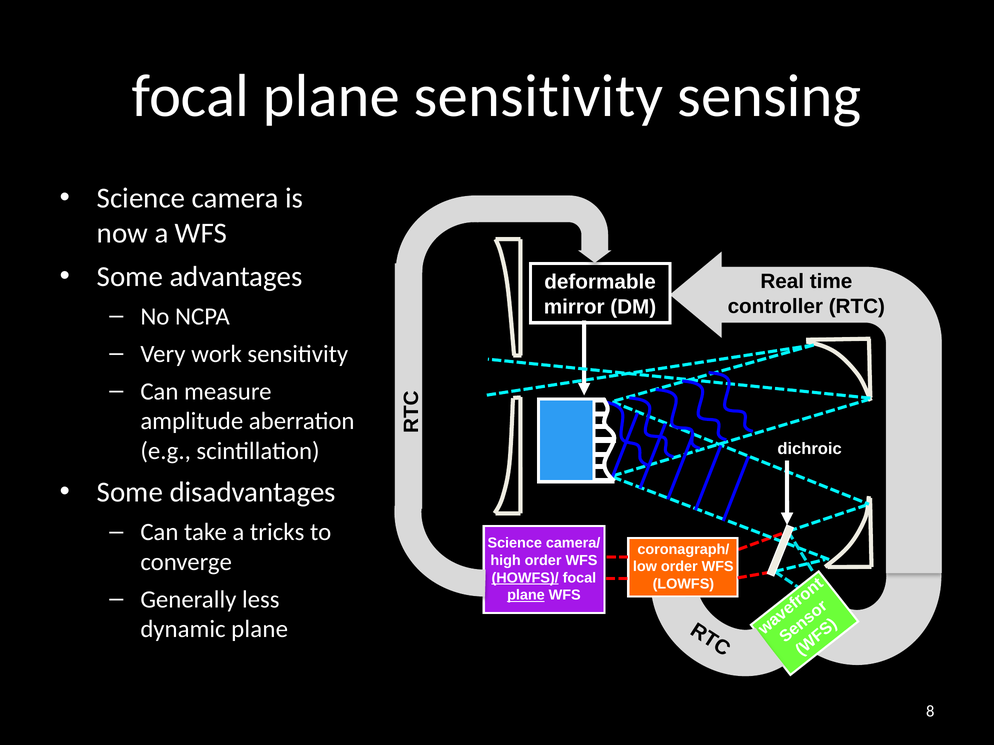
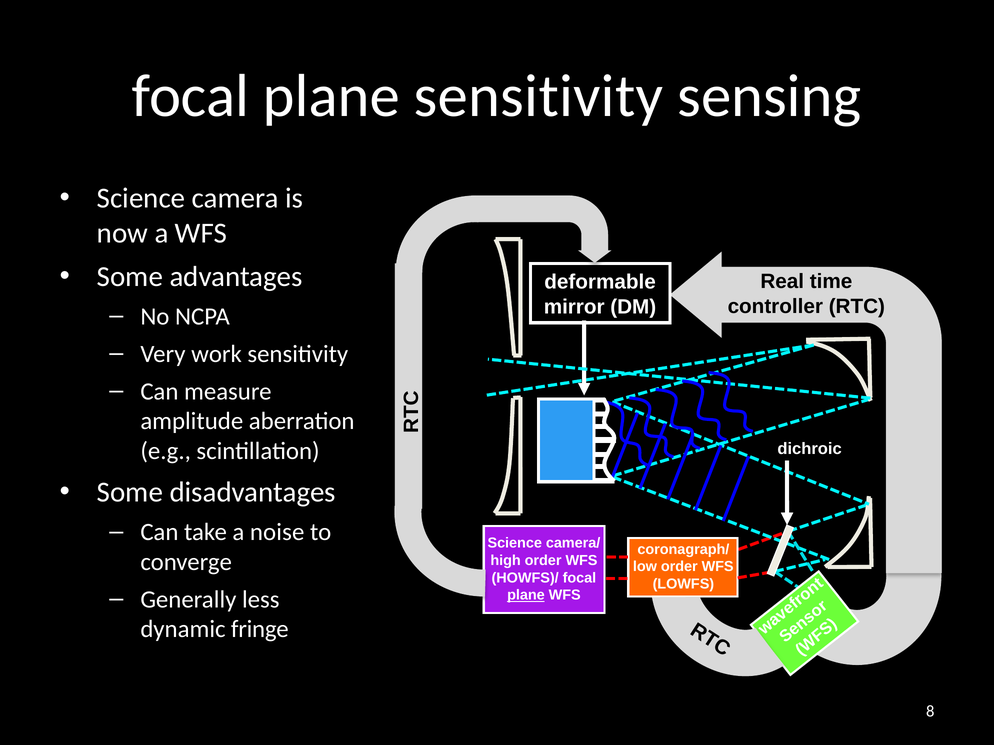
tricks: tricks -> noise
HOWFS)/ underline: present -> none
dynamic plane: plane -> fringe
